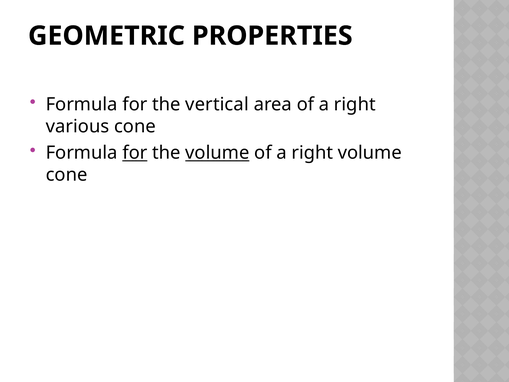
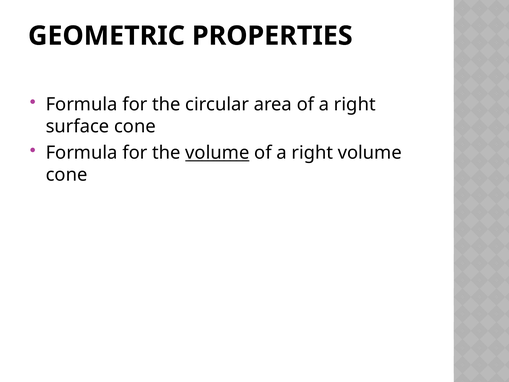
vertical: vertical -> circular
various: various -> surface
for at (135, 153) underline: present -> none
